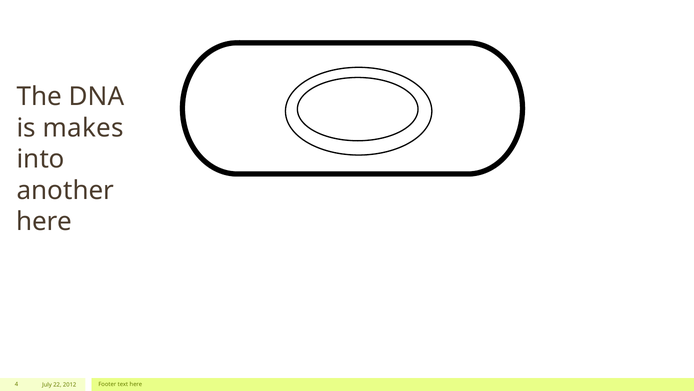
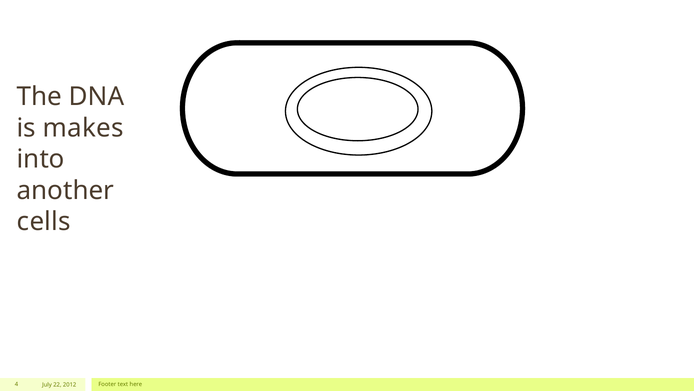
here at (44, 221): here -> cells
